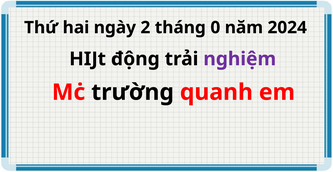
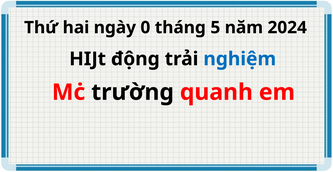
2: 2 -> 0
0: 0 -> 5
nghiệm colour: purple -> blue
